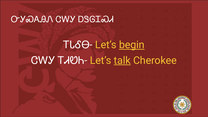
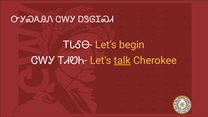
begin underline: present -> none
